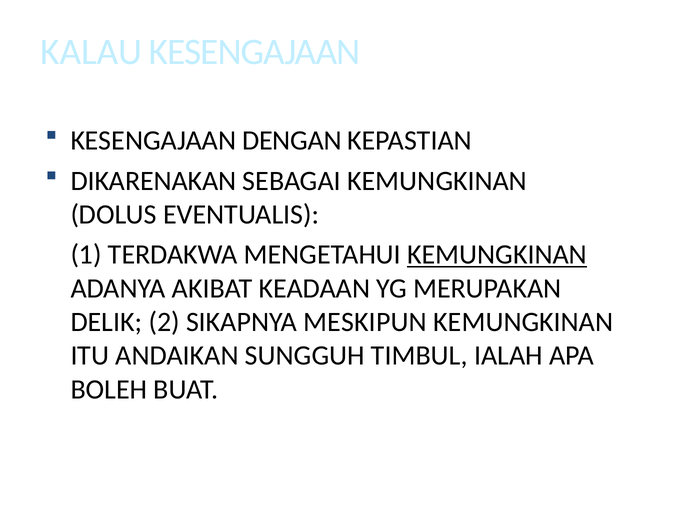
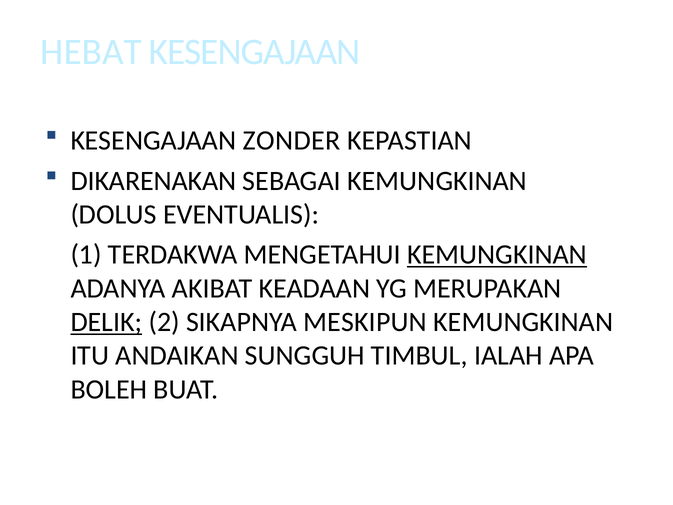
KALAU: KALAU -> HEBAT
DENGAN: DENGAN -> ZONDER
DELIK underline: none -> present
